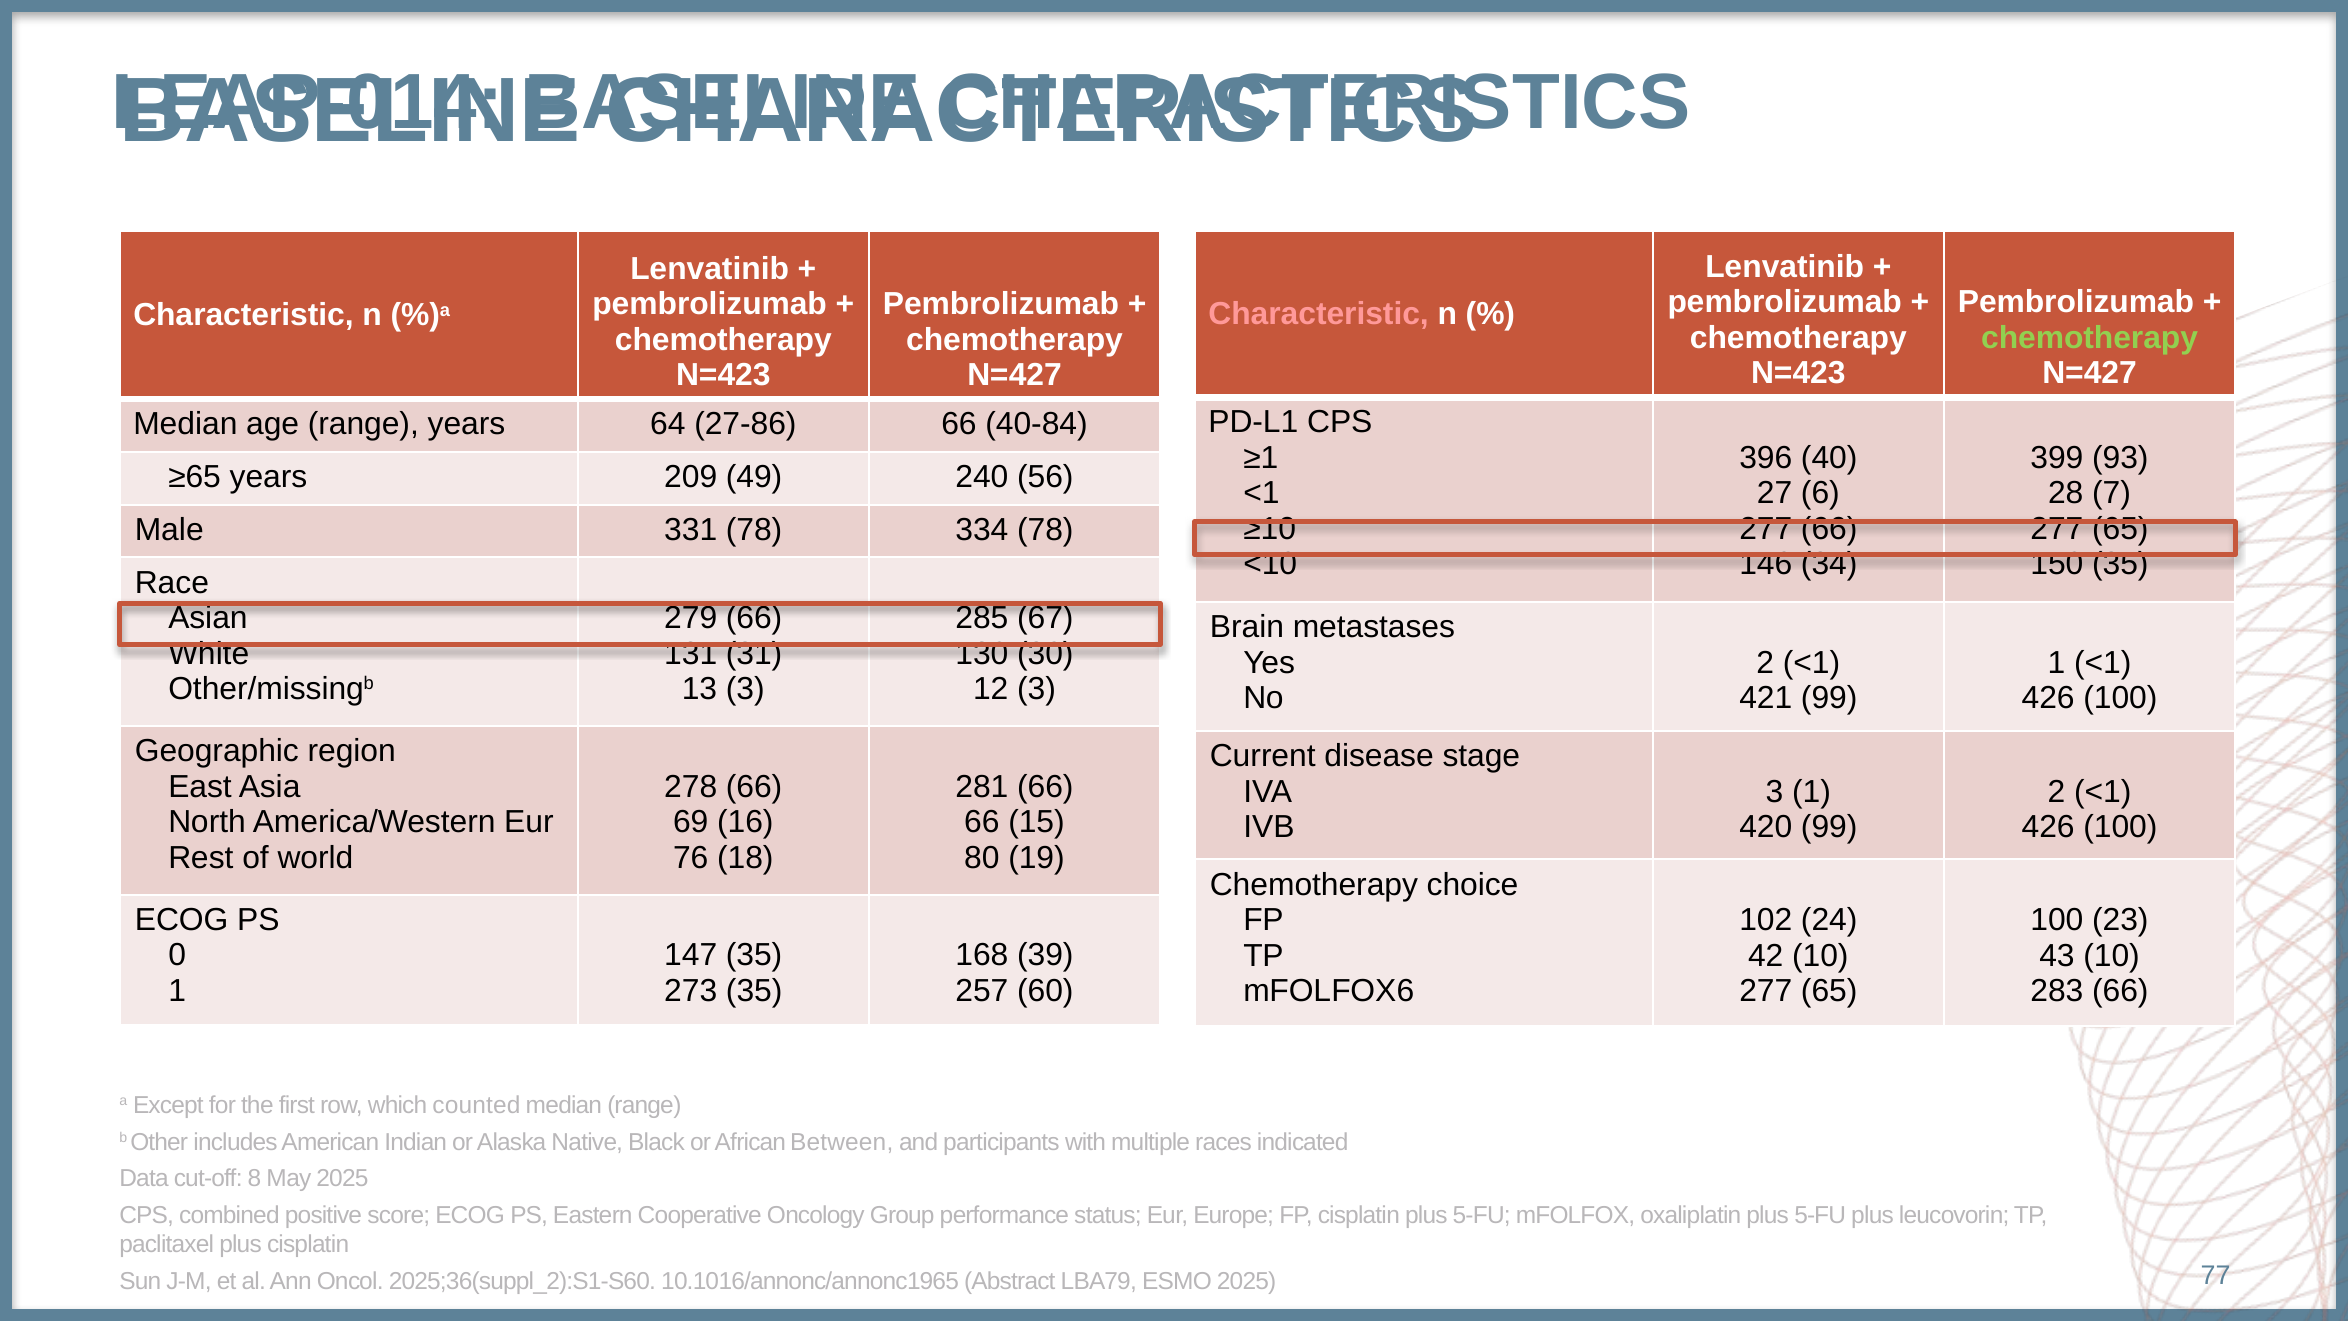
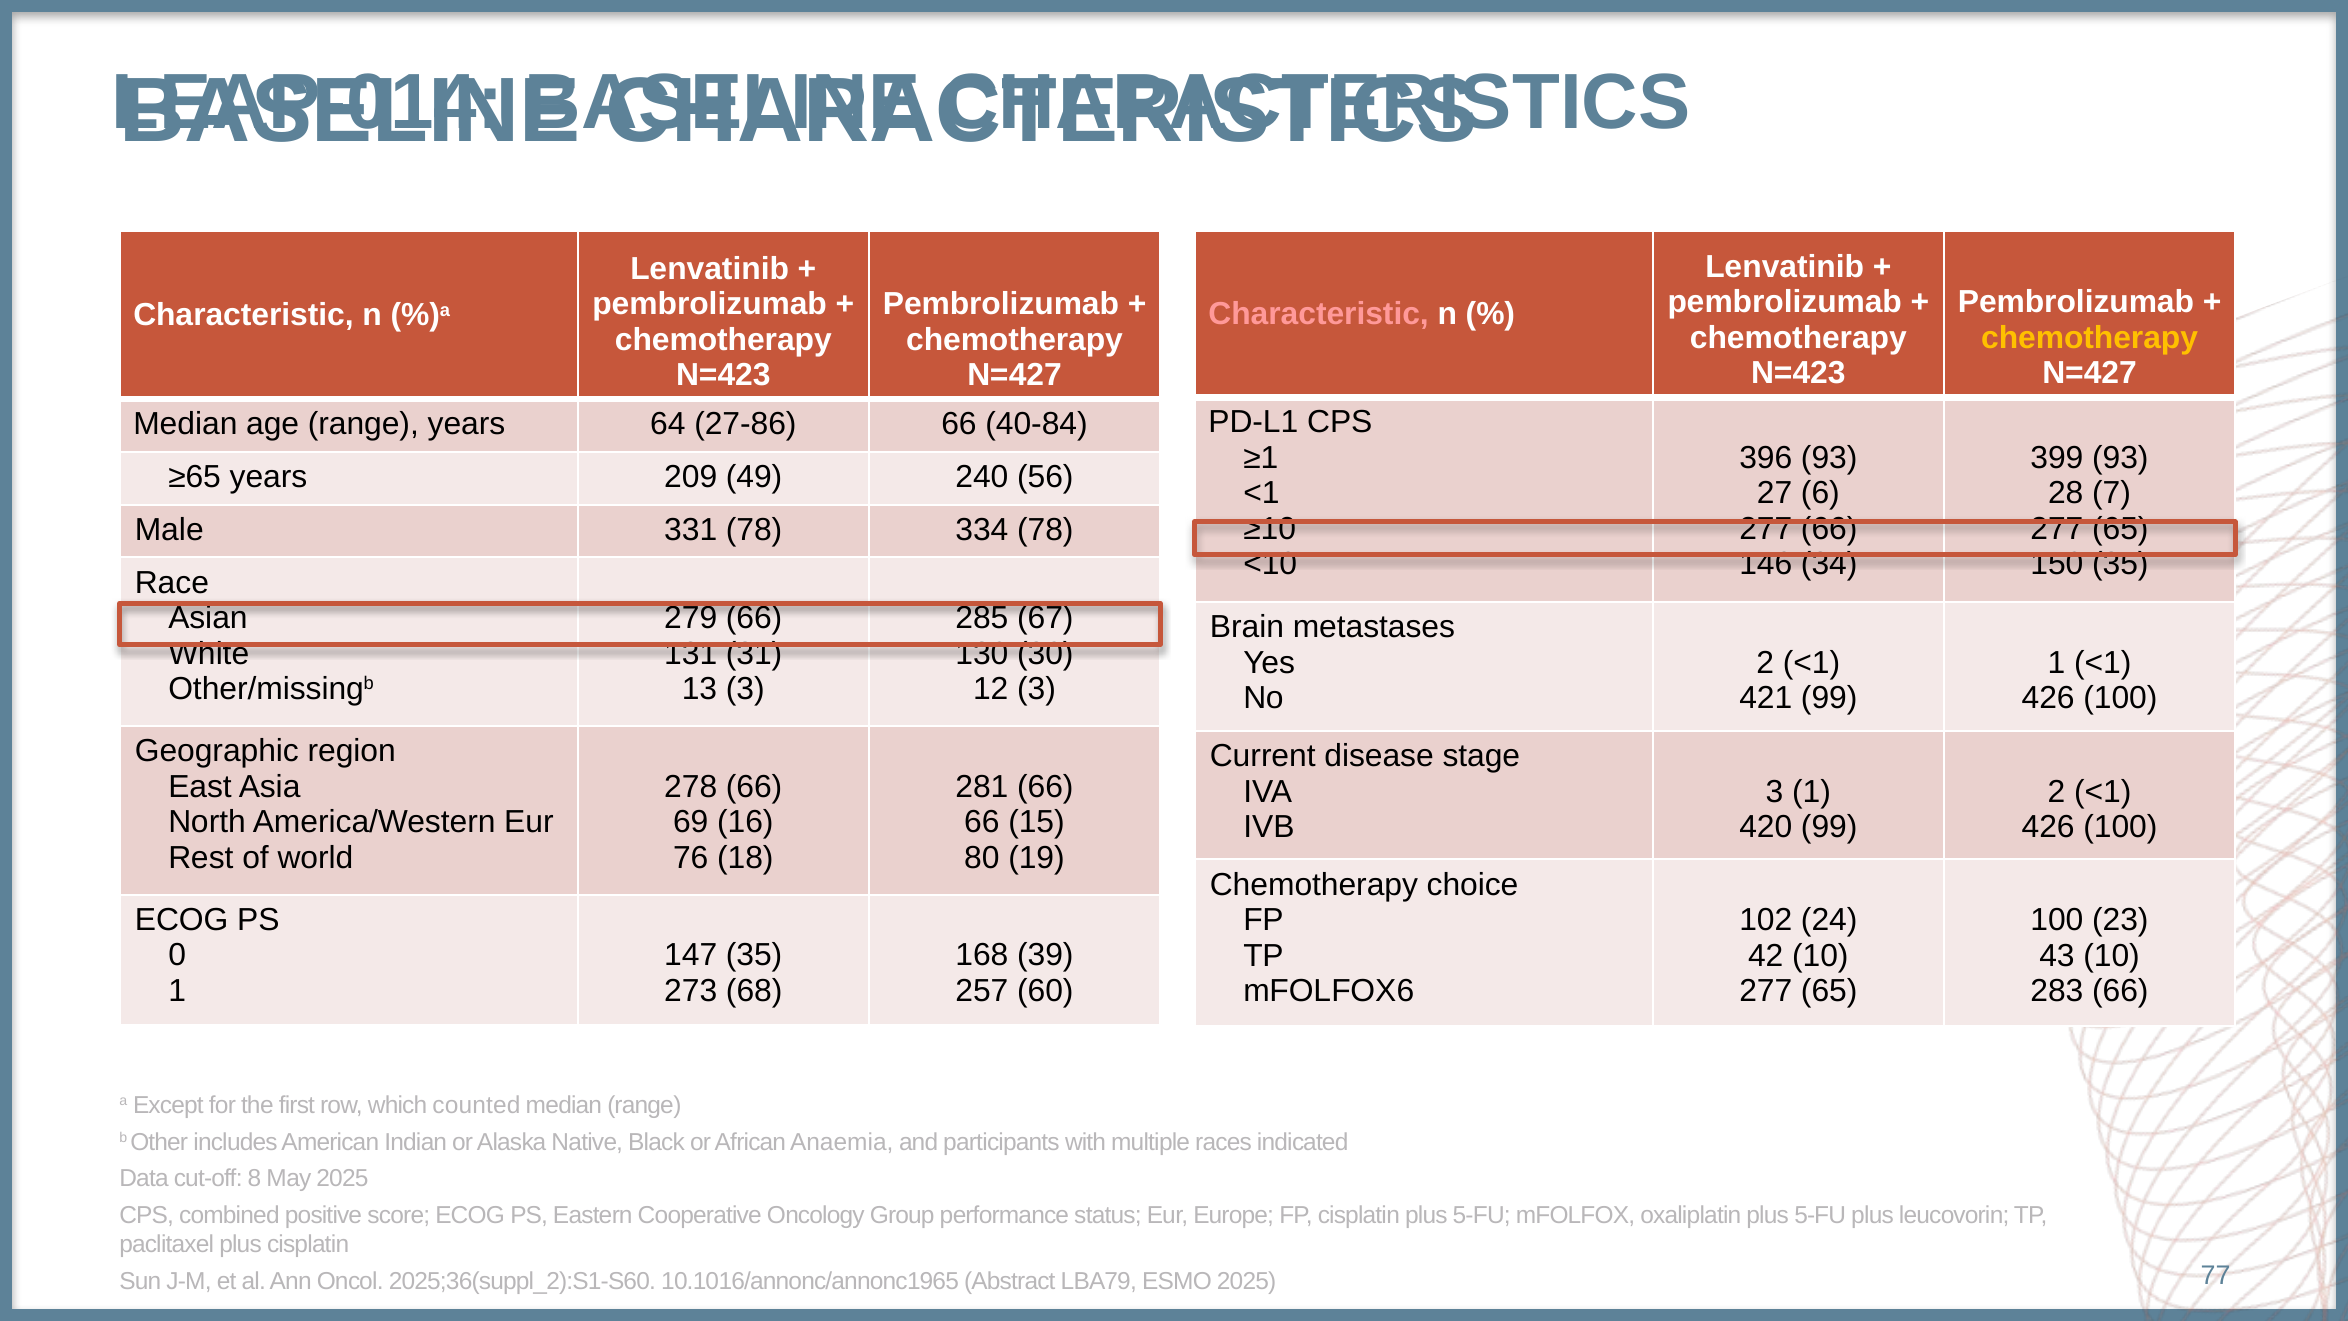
chemotherapy at (2090, 338) colour: light green -> yellow
396 40: 40 -> 93
273 35: 35 -> 68
Between: Between -> Anaemia
